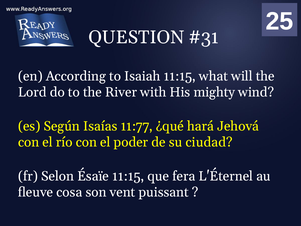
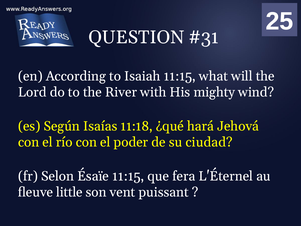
11:77: 11:77 -> 11:18
cosa: cosa -> little
